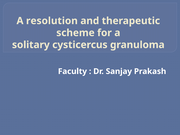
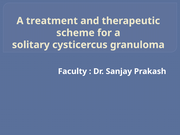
resolution: resolution -> treatment
